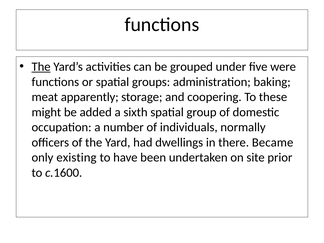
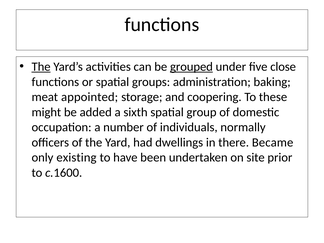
grouped underline: none -> present
were: were -> close
apparently: apparently -> appointed
